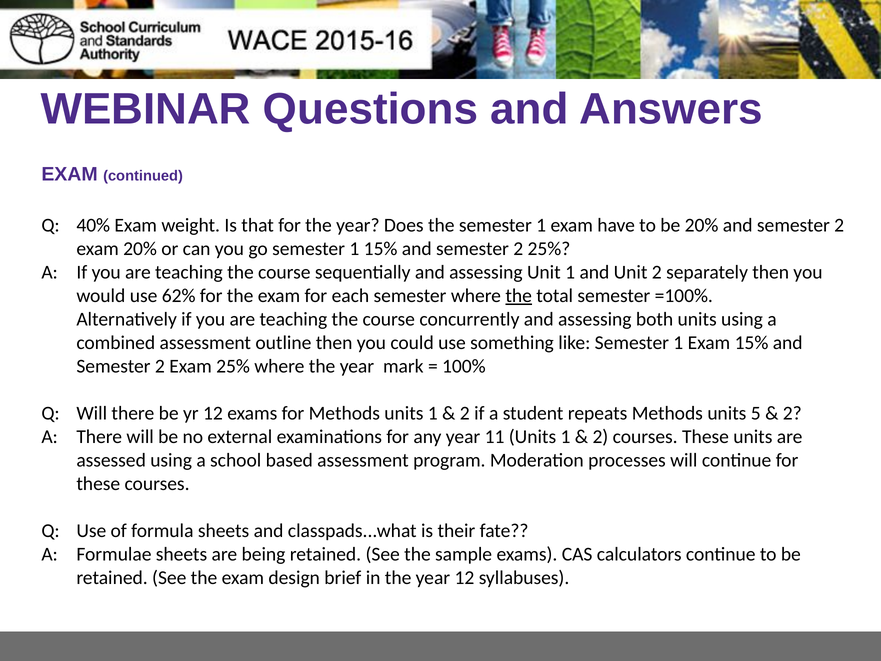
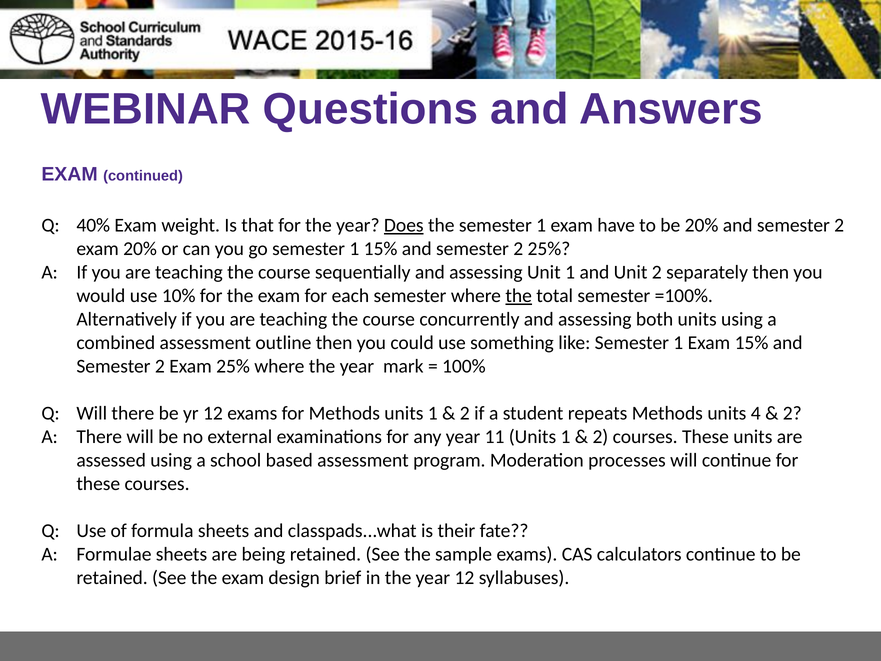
Does underline: none -> present
62%: 62% -> 10%
5: 5 -> 4
